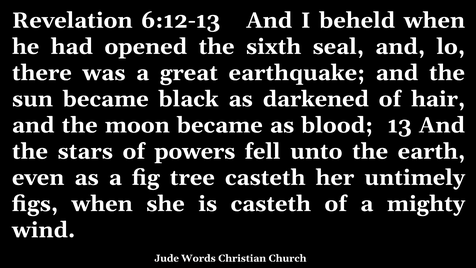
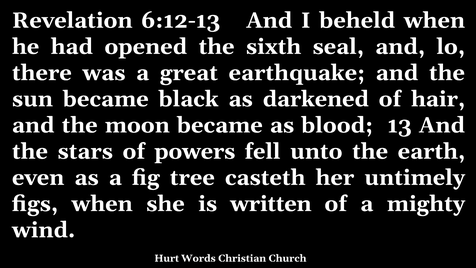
is casteth: casteth -> written
Jude: Jude -> Hurt
